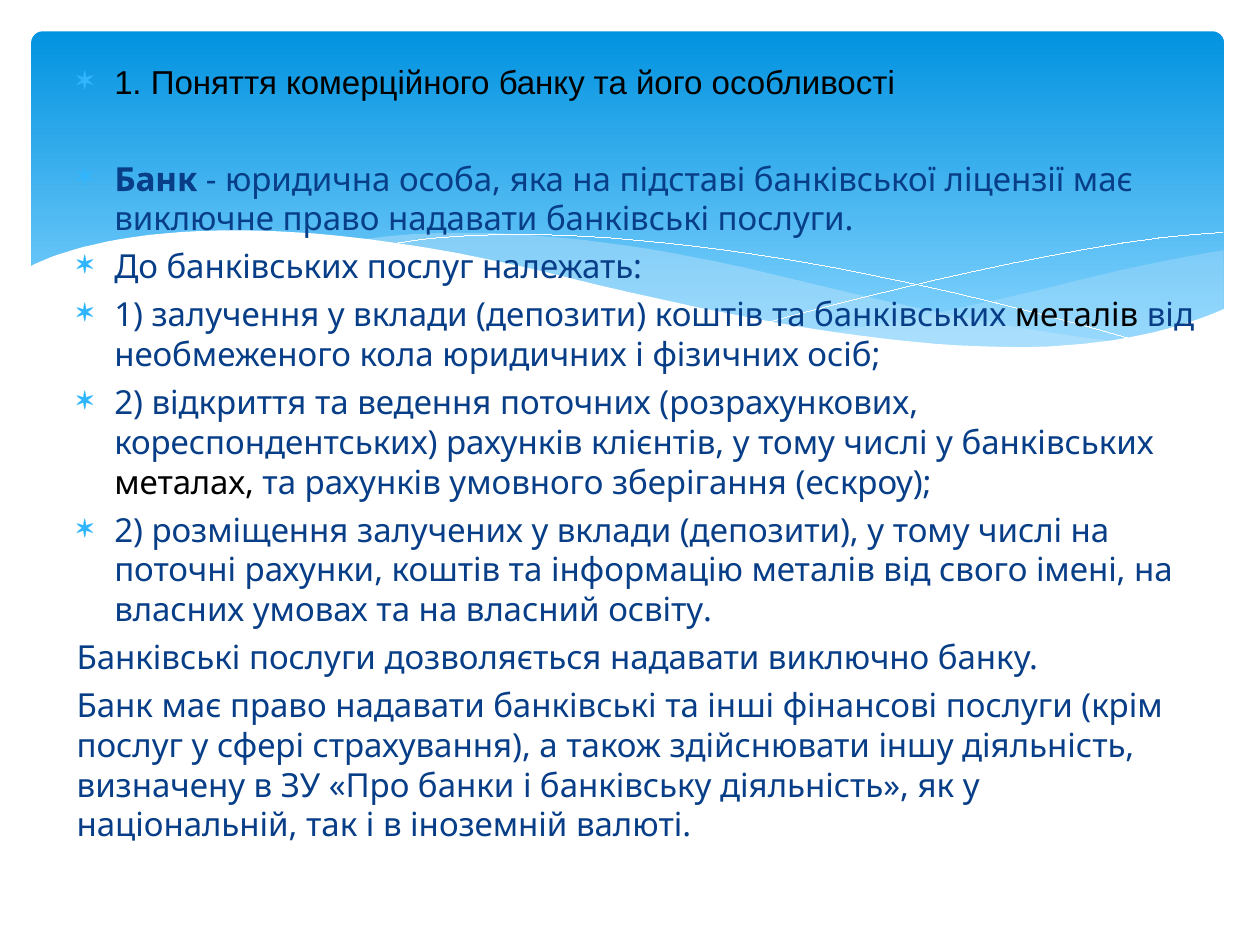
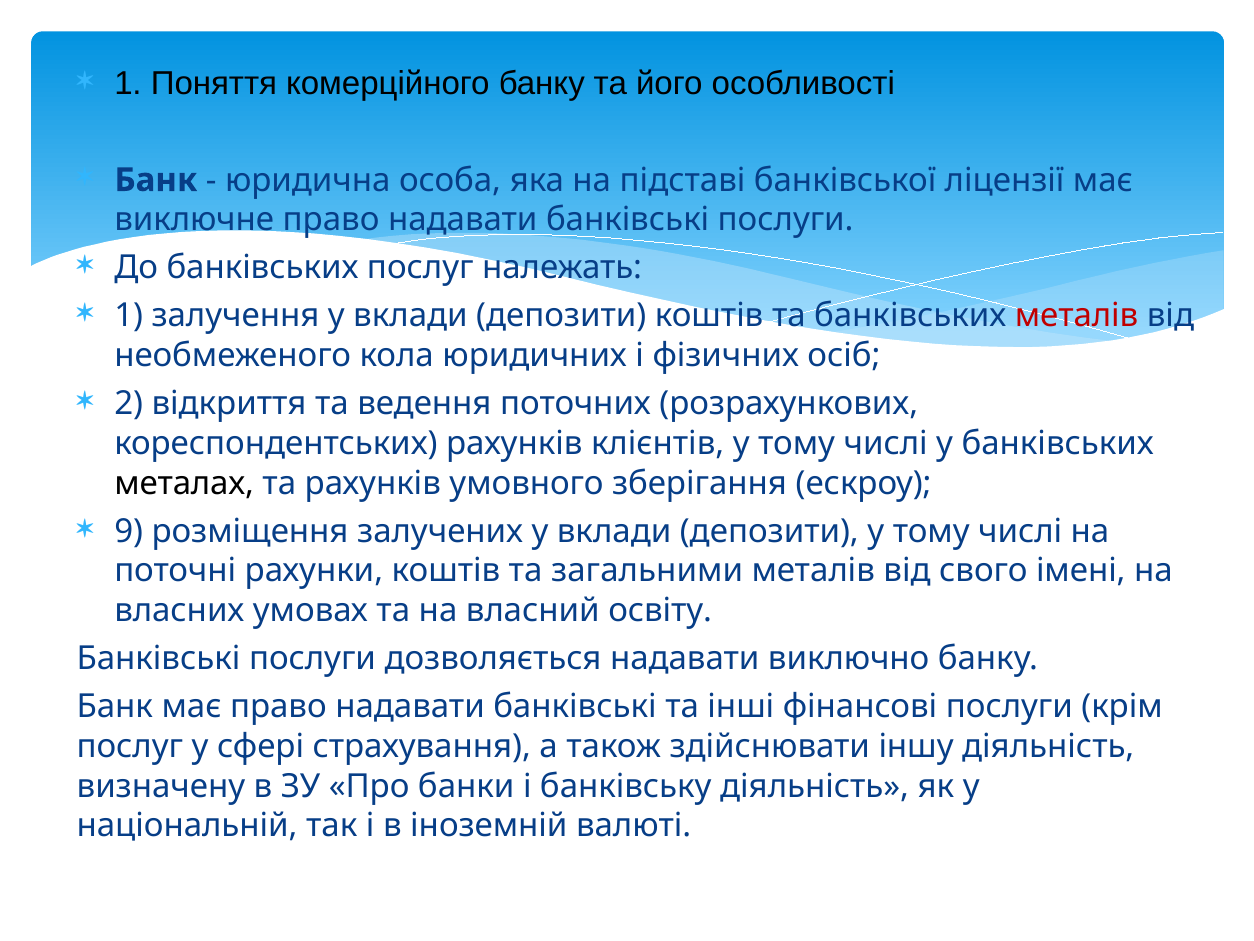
металів at (1077, 316) colour: black -> red
2 at (129, 531): 2 -> 9
інформацію: інформацію -> загальними
